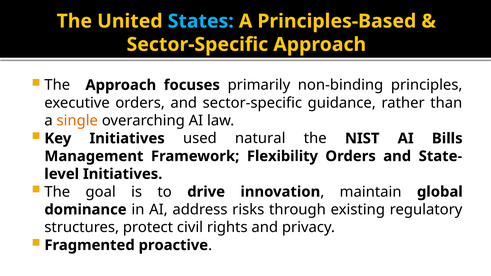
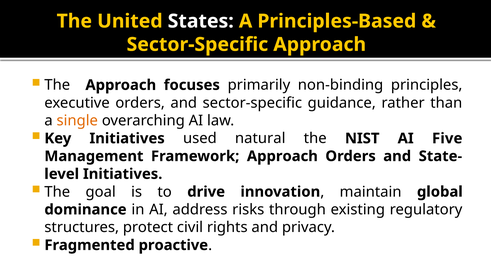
States colour: light blue -> white
Bills: Bills -> Five
Framework Flexibility: Flexibility -> Approach
